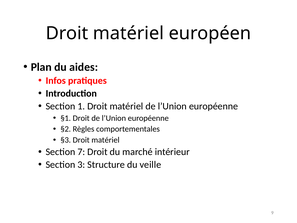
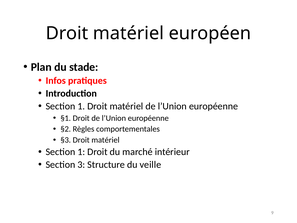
aides: aides -> stade
7 at (81, 152): 7 -> 1
